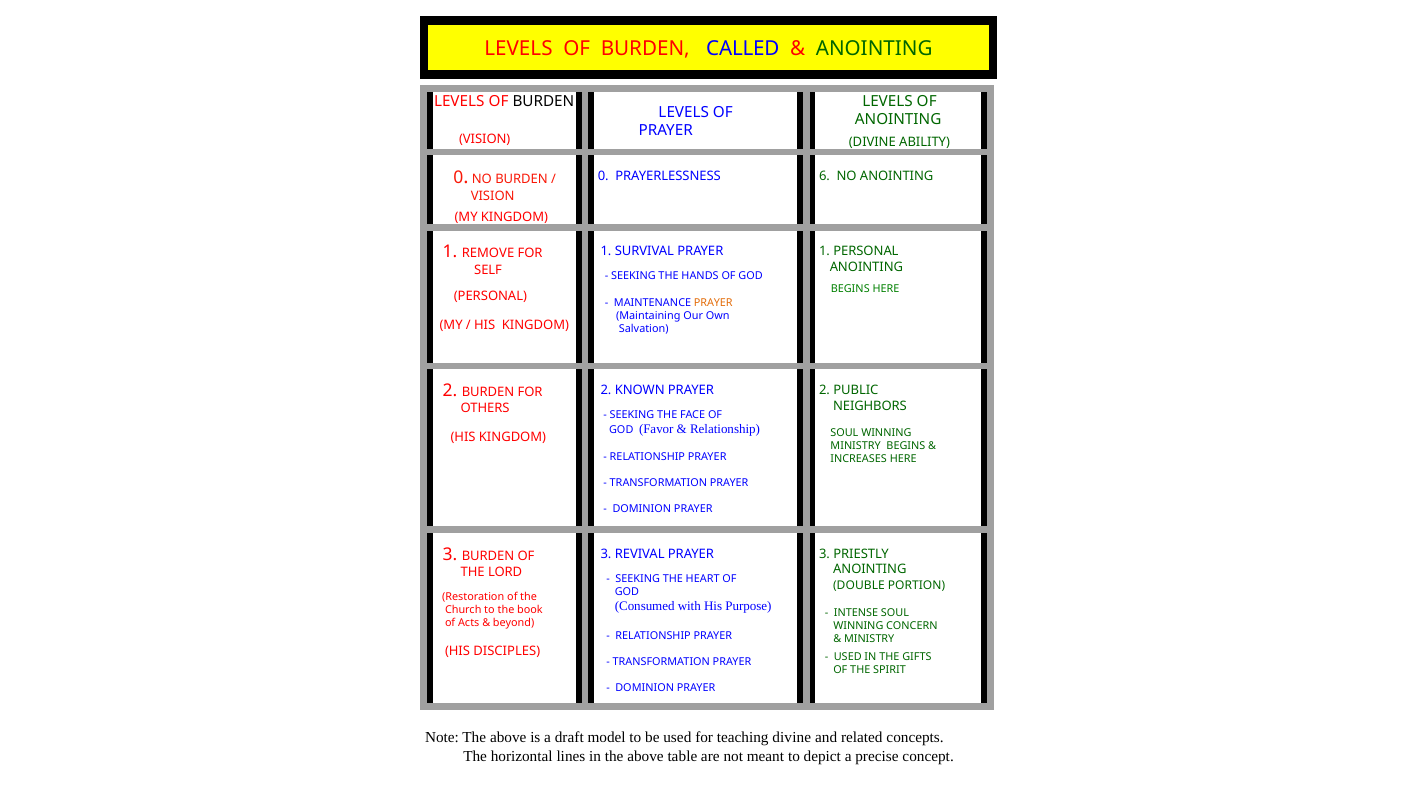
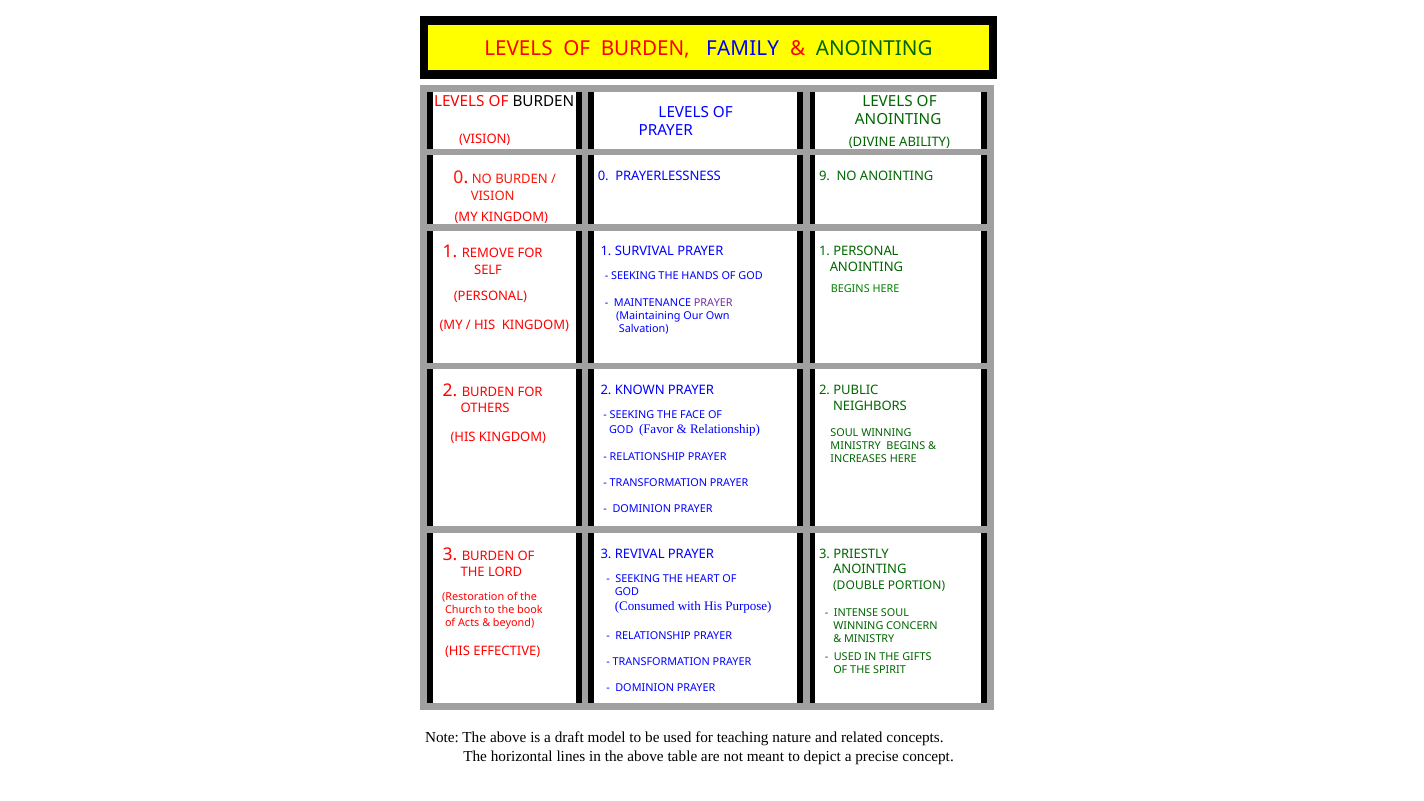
CALLED: CALLED -> FAMILY
6: 6 -> 9
PRAYER at (713, 303) colour: orange -> purple
DISCIPLES: DISCIPLES -> EFFECTIVE
teaching divine: divine -> nature
